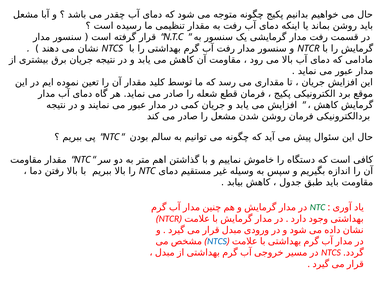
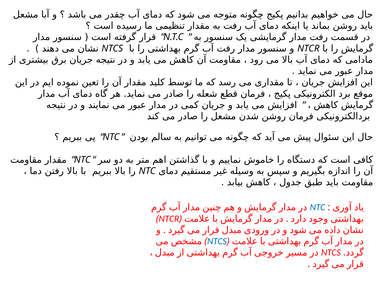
NTC at (318, 207) colour: green -> blue
